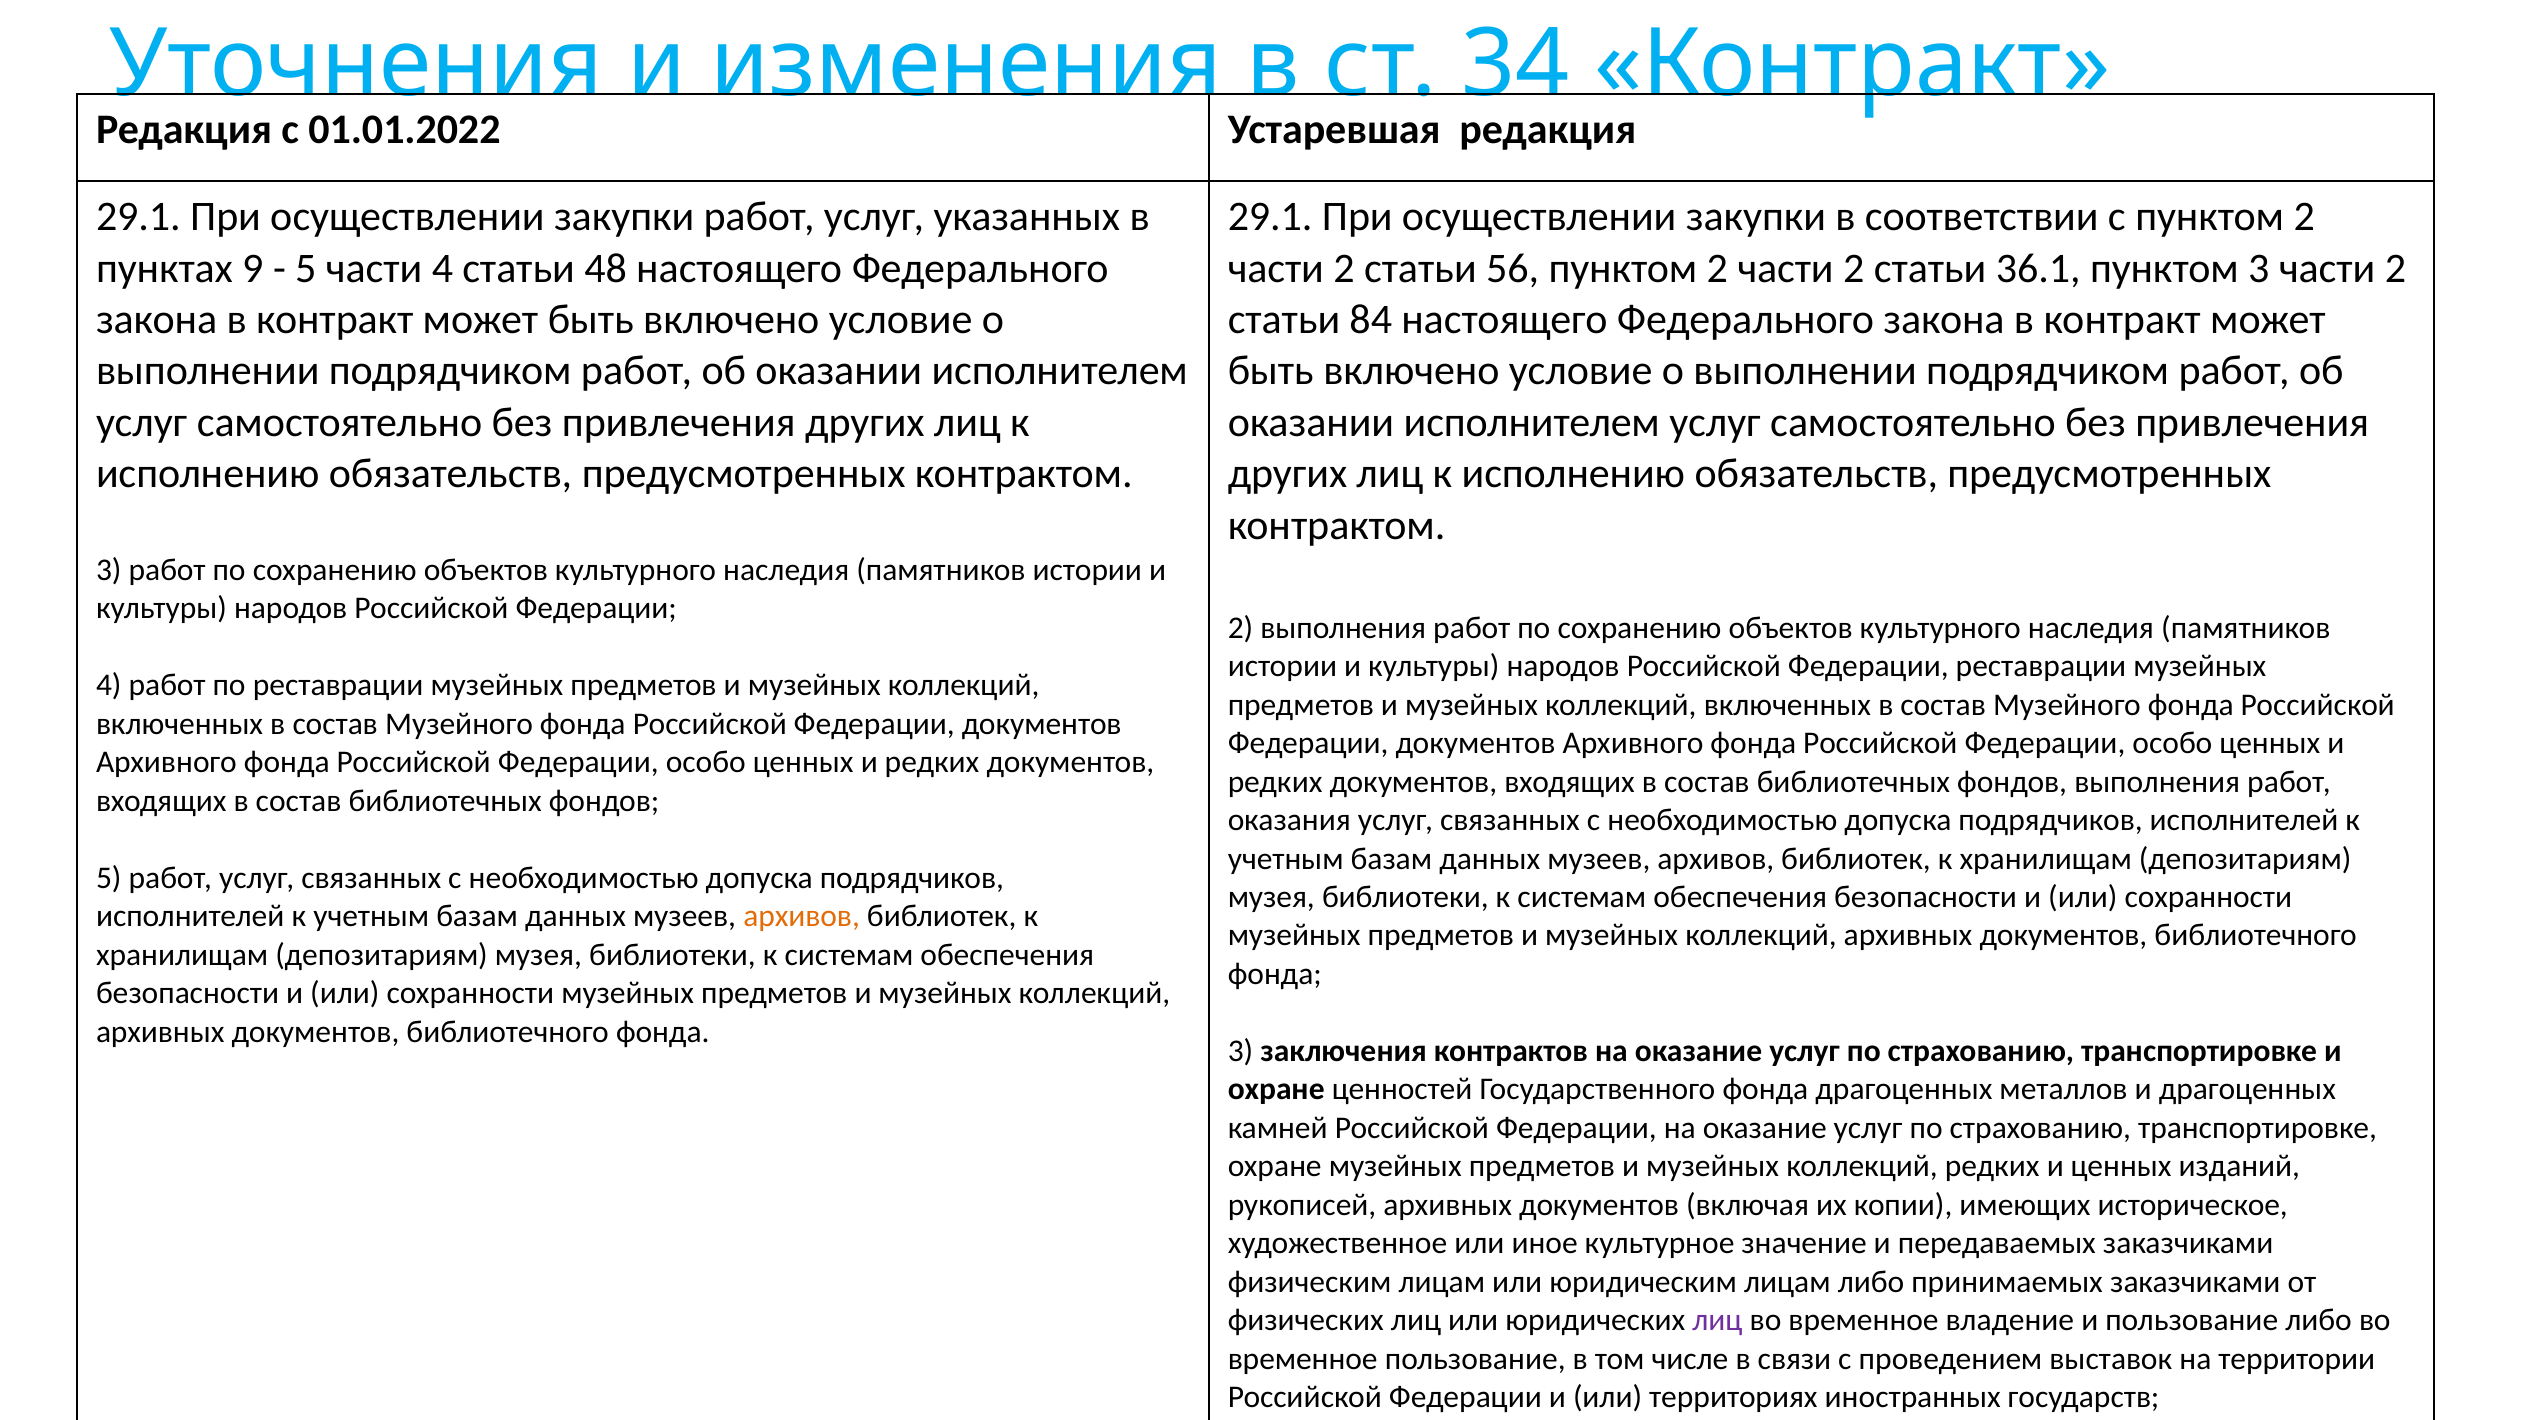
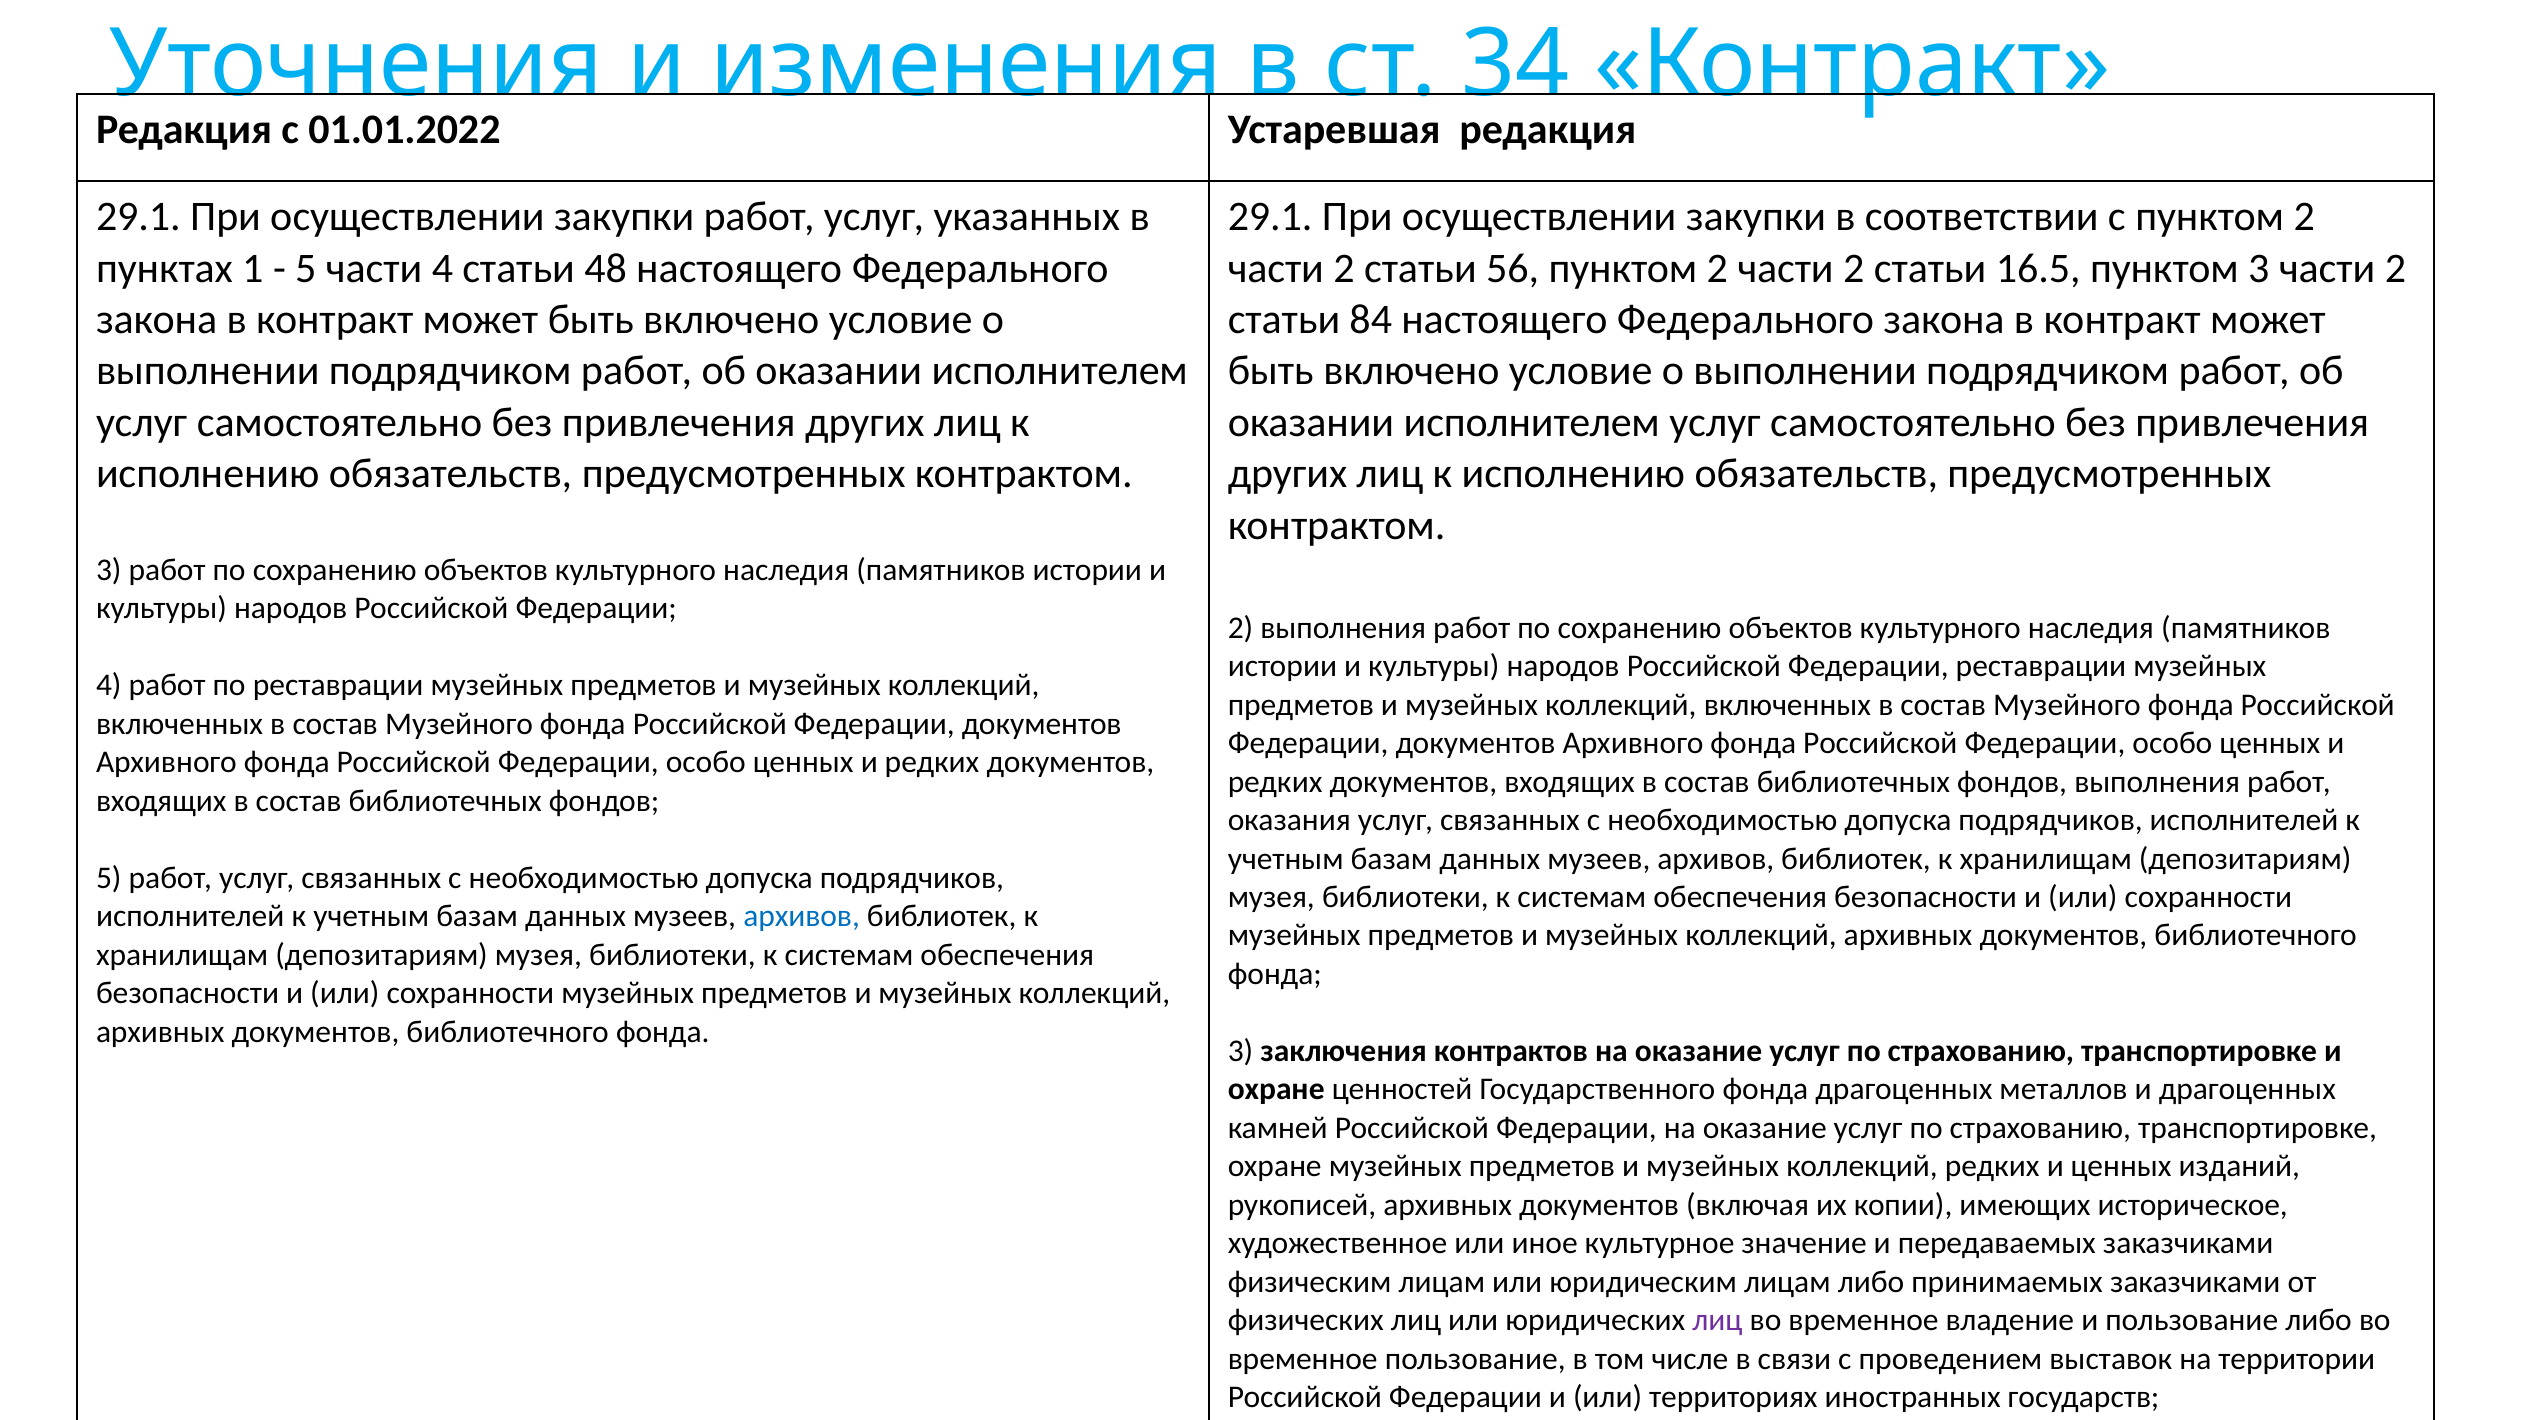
9: 9 -> 1
36.1: 36.1 -> 16.5
архивов at (802, 916) colour: orange -> blue
